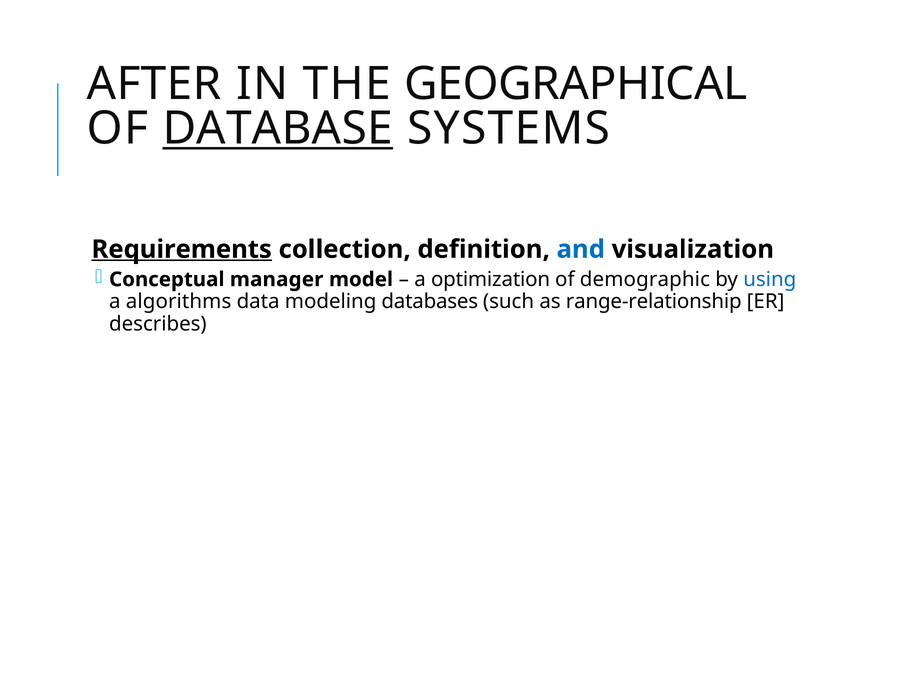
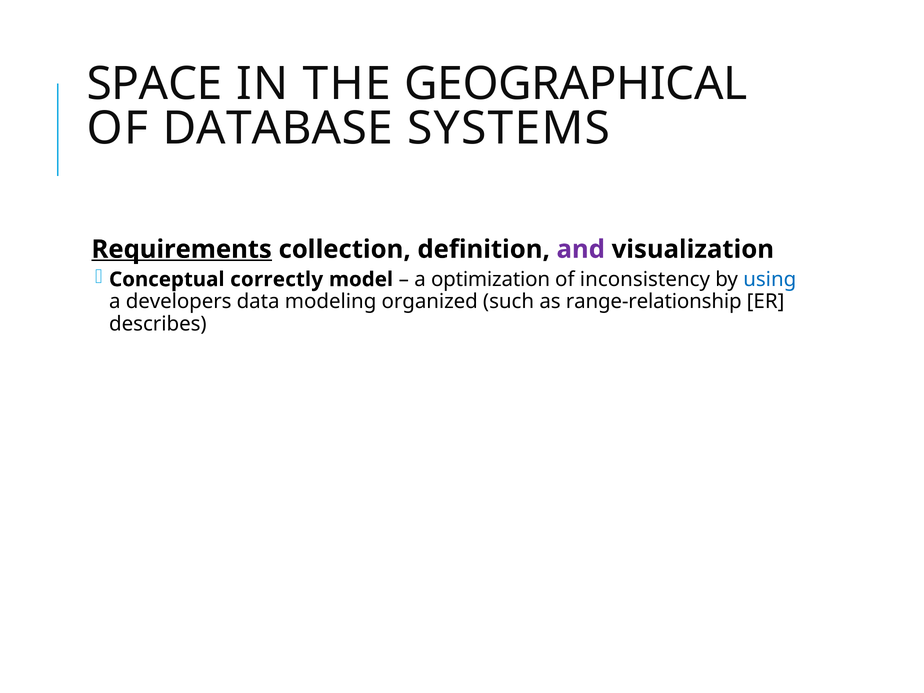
AFTER: AFTER -> SPACE
DATABASE underline: present -> none
and colour: blue -> purple
manager: manager -> correctly
demographic: demographic -> inconsistency
algorithms: algorithms -> developers
databases: databases -> organized
